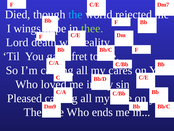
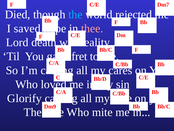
wings: wings -> saved
thee colour: light green -> pink
Pleased: Pleased -> Glorify
ends: ends -> mite
